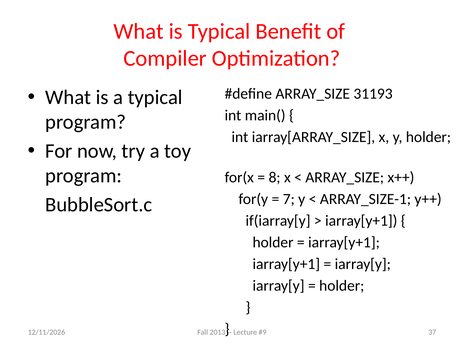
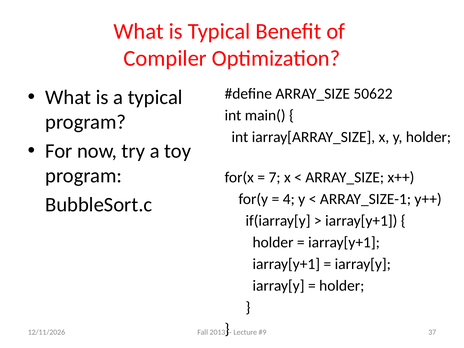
31193: 31193 -> 50622
8: 8 -> 7
7: 7 -> 4
